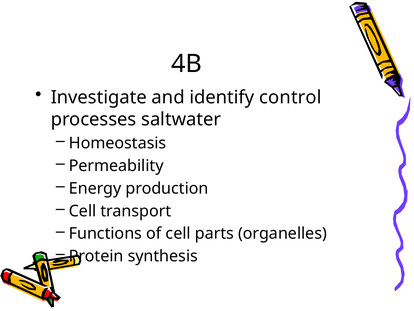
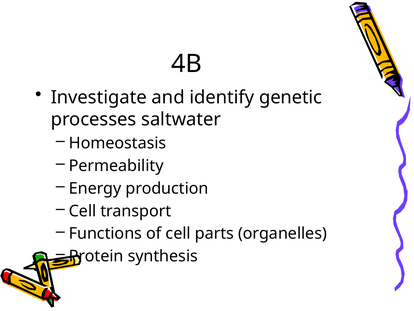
control: control -> genetic
